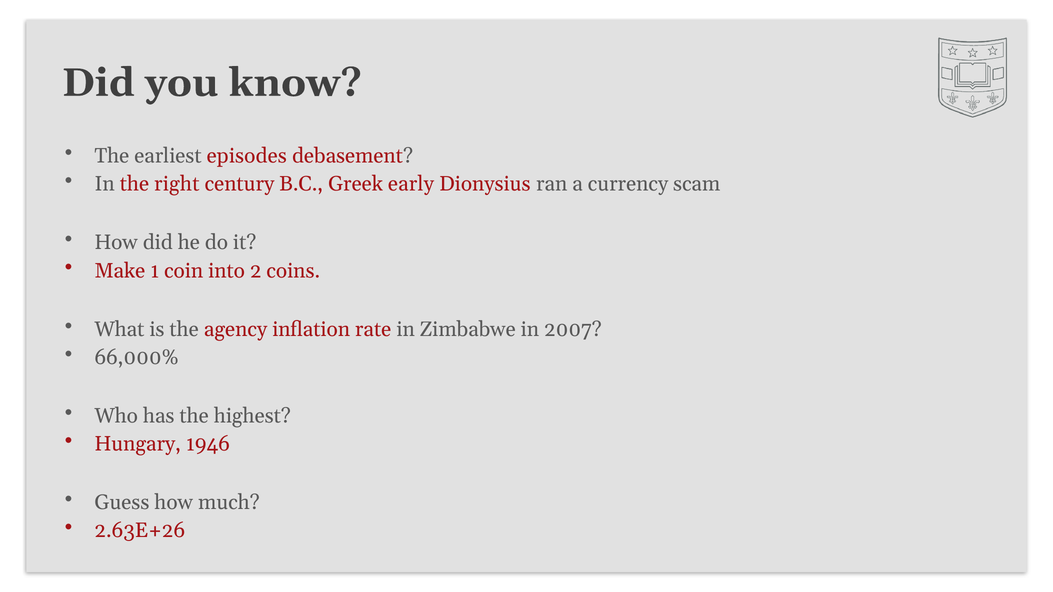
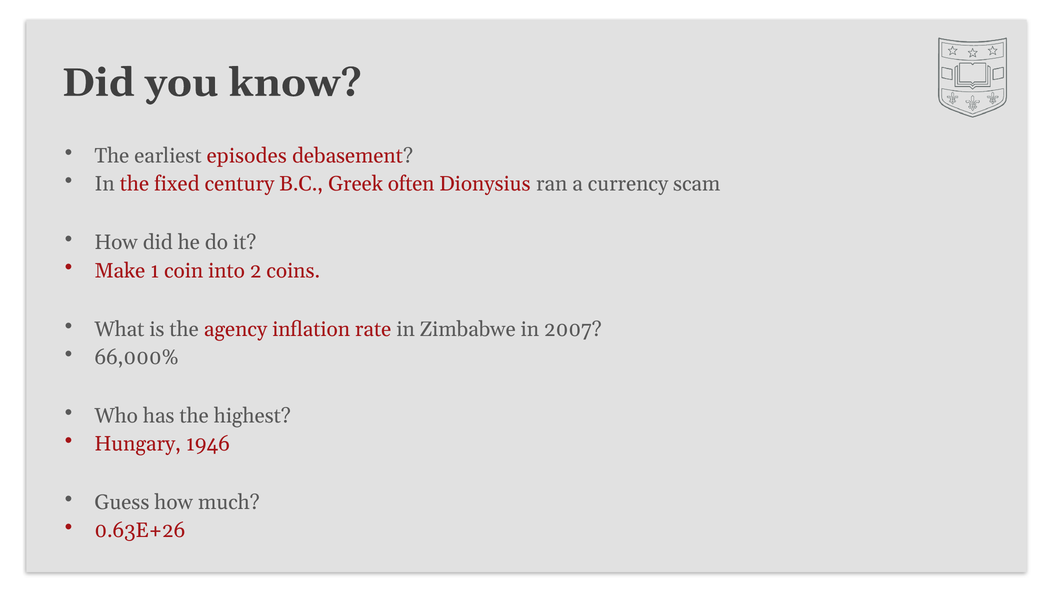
right: right -> fixed
early: early -> often
2.63E+26: 2.63E+26 -> 0.63E+26
